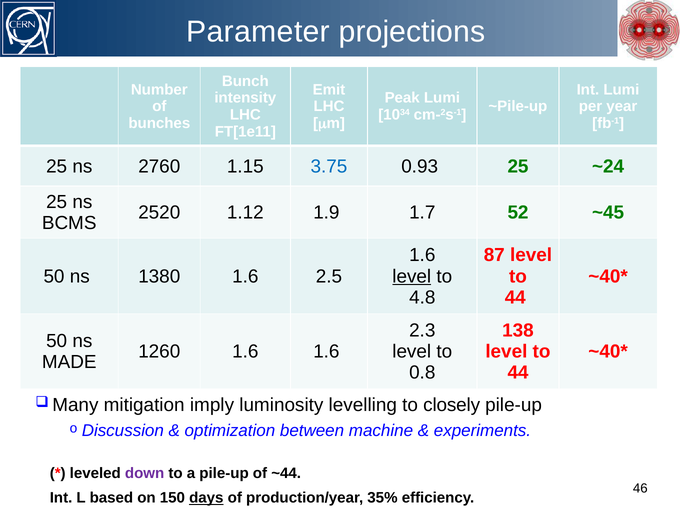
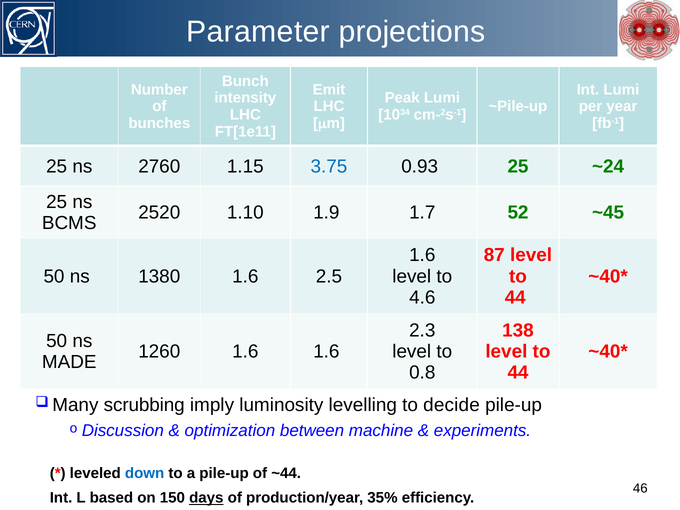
1.12: 1.12 -> 1.10
level at (412, 276) underline: present -> none
4.8: 4.8 -> 4.6
mitigation: mitigation -> scrubbing
closely: closely -> decide
down colour: purple -> blue
